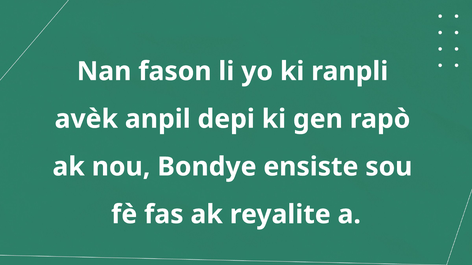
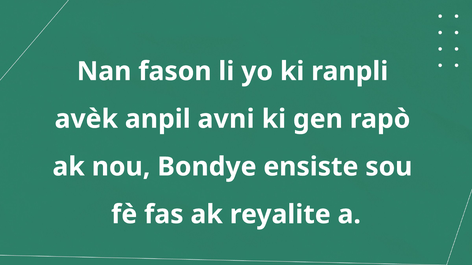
depi: depi -> avni
